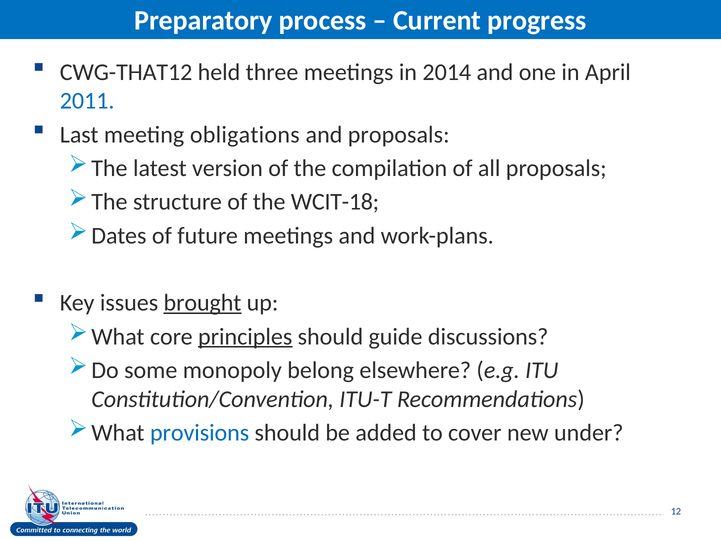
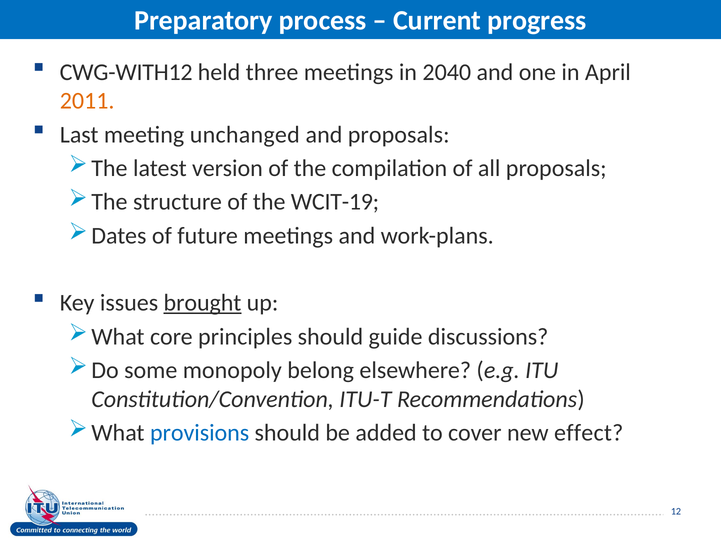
CWG-THAT12: CWG-THAT12 -> CWG-WITH12
2014: 2014 -> 2040
2011 colour: blue -> orange
obligations: obligations -> unchanged
WCIT-18: WCIT-18 -> WCIT-19
principles underline: present -> none
under: under -> effect
